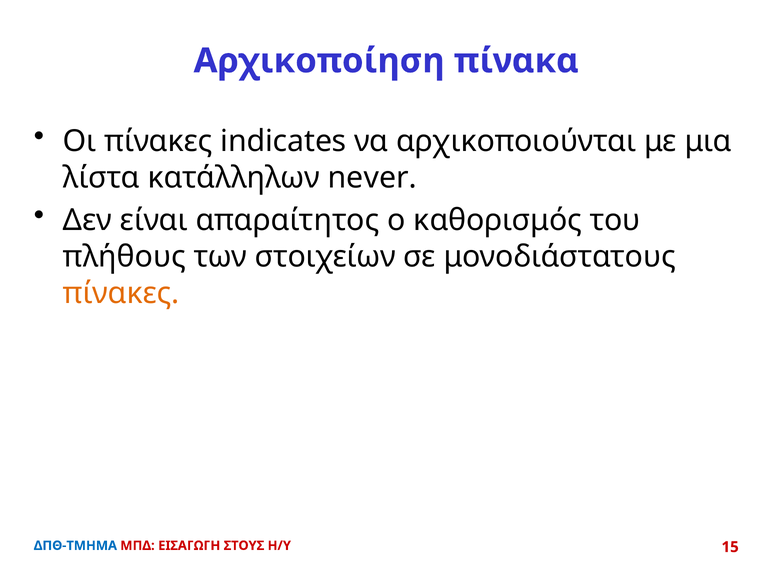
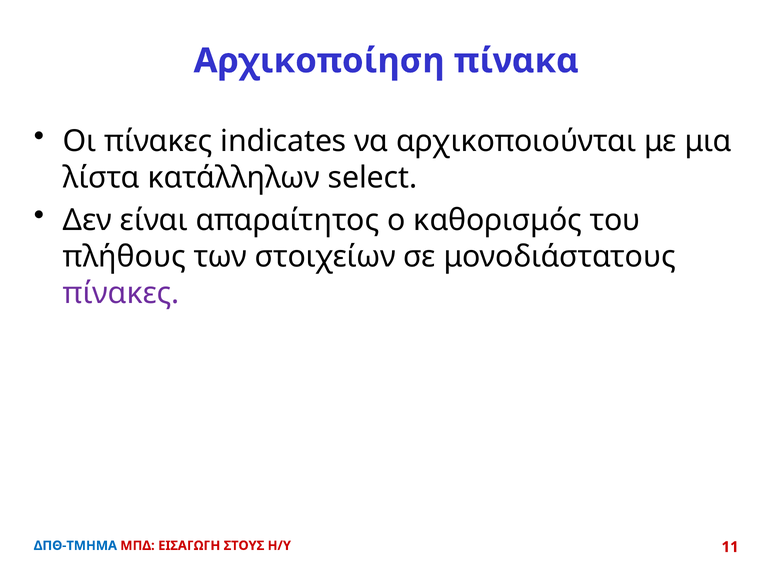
never: never -> select
πίνακες at (121, 293) colour: orange -> purple
15: 15 -> 11
